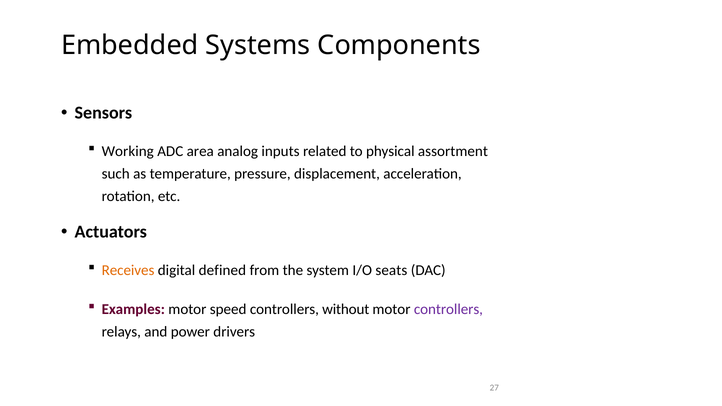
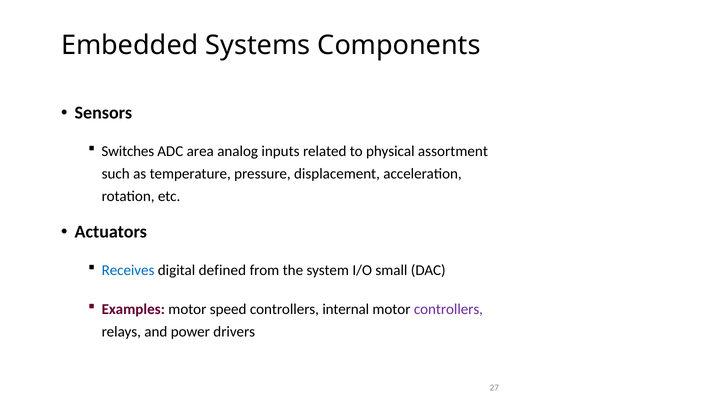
Working: Working -> Switches
Receives colour: orange -> blue
seats: seats -> small
without: without -> internal
